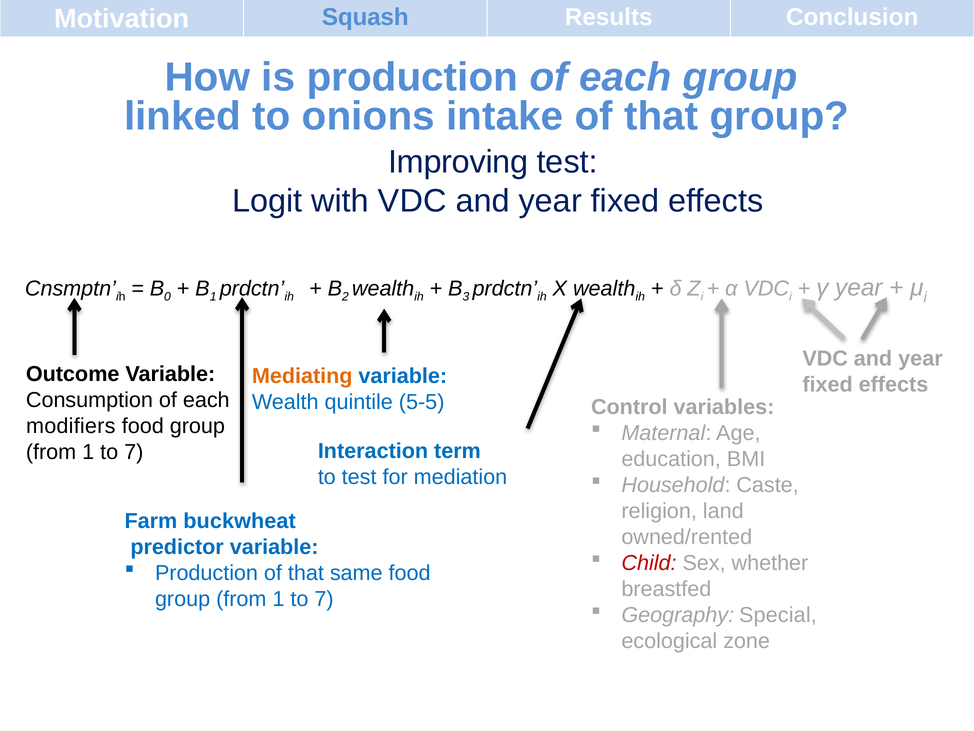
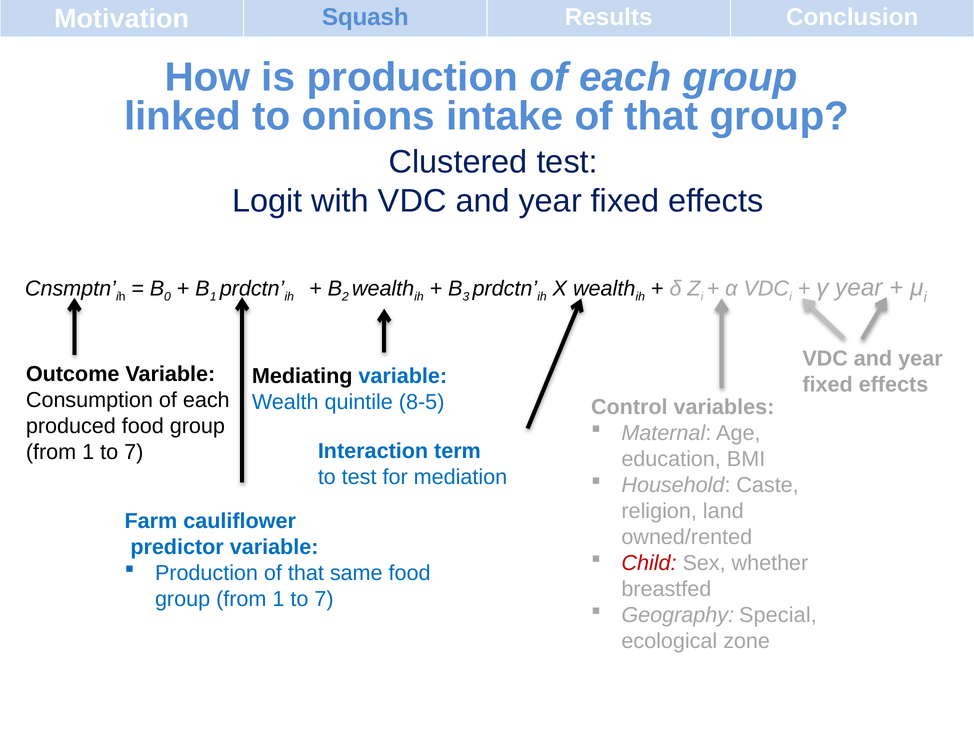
Improving: Improving -> Clustered
Mediating colour: orange -> black
5-5: 5-5 -> 8-5
modifiers: modifiers -> produced
buckwheat: buckwheat -> cauliflower
